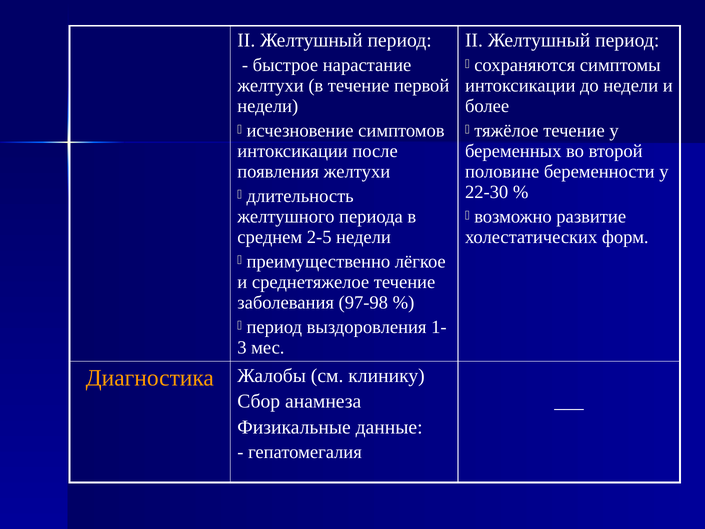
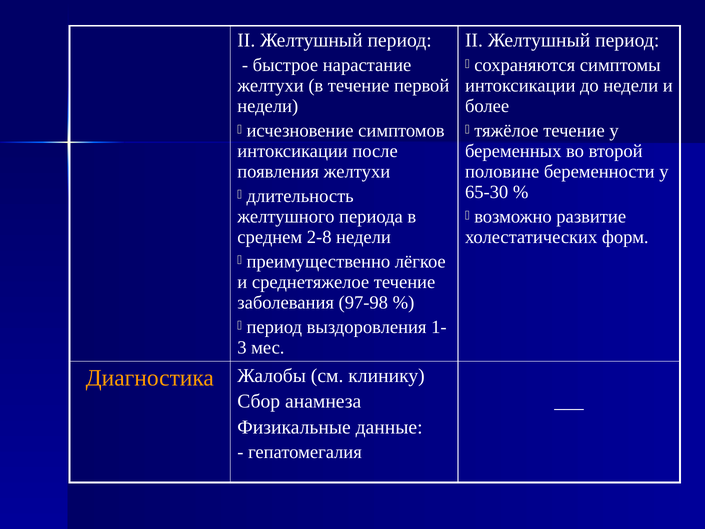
22-30: 22-30 -> 65-30
2-5: 2-5 -> 2-8
